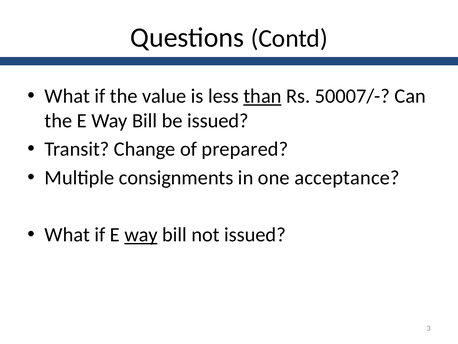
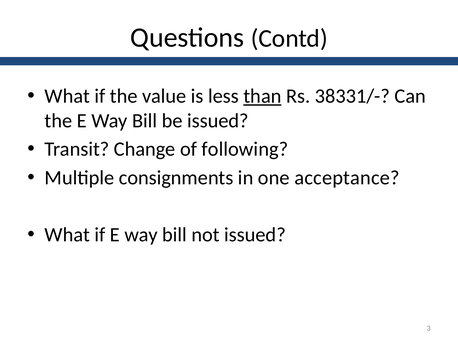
50007/-: 50007/- -> 38331/-
prepared: prepared -> following
way at (141, 235) underline: present -> none
